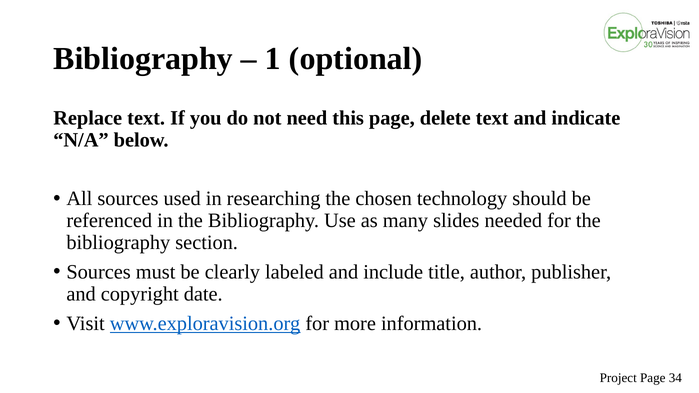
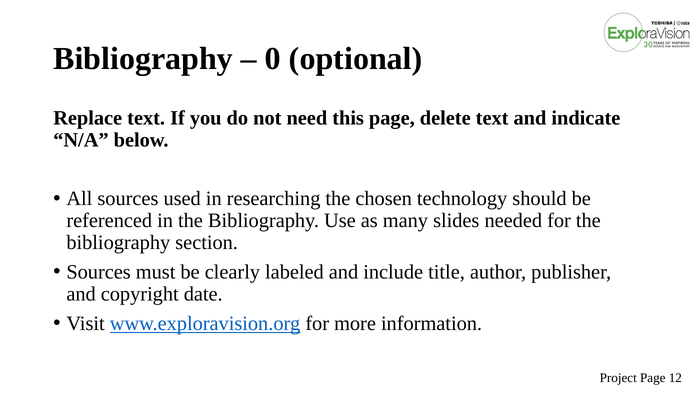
1: 1 -> 0
34: 34 -> 12
